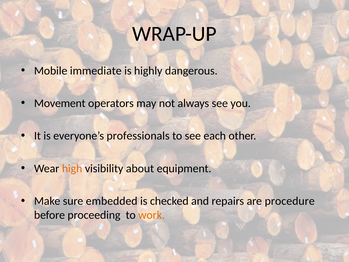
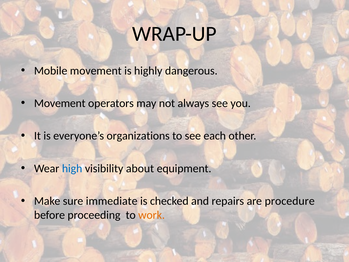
Mobile immediate: immediate -> movement
professionals: professionals -> organizations
high colour: orange -> blue
embedded: embedded -> immediate
